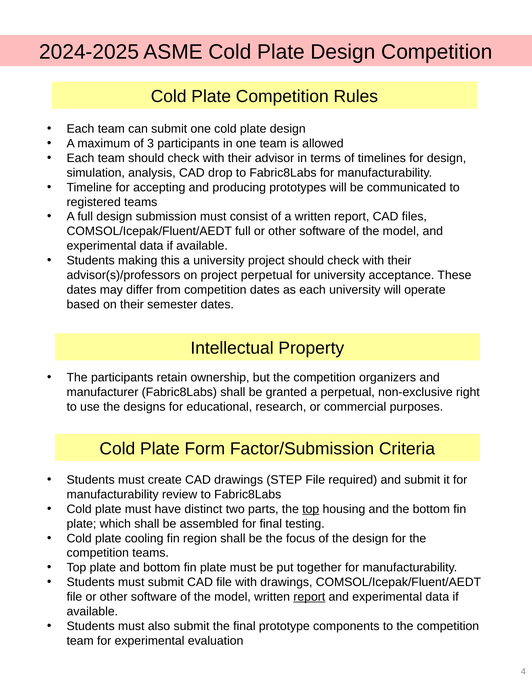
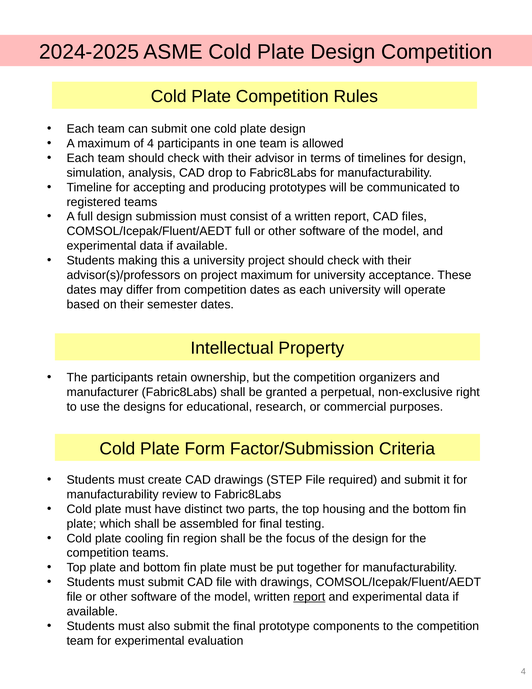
of 3: 3 -> 4
project perpetual: perpetual -> maximum
top at (311, 509) underline: present -> none
